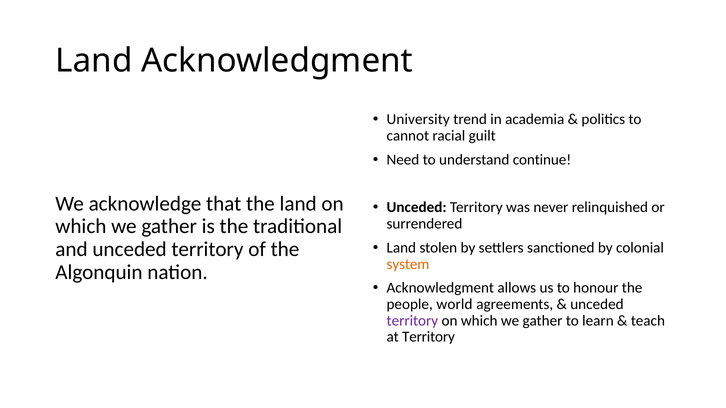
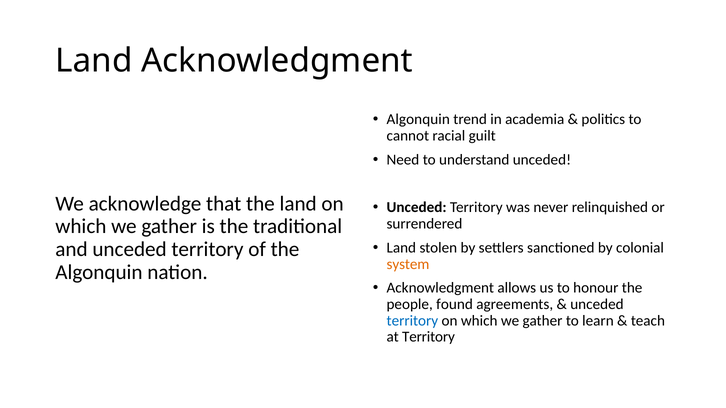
University at (418, 120): University -> Algonquin
understand continue: continue -> unceded
world: world -> found
territory at (412, 321) colour: purple -> blue
